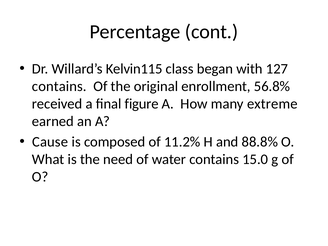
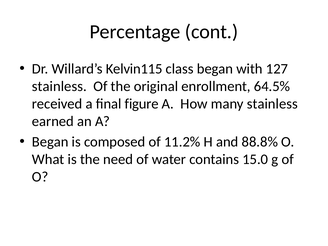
contains at (59, 86): contains -> stainless
56.8%: 56.8% -> 64.5%
many extreme: extreme -> stainless
Cause at (50, 142): Cause -> Began
